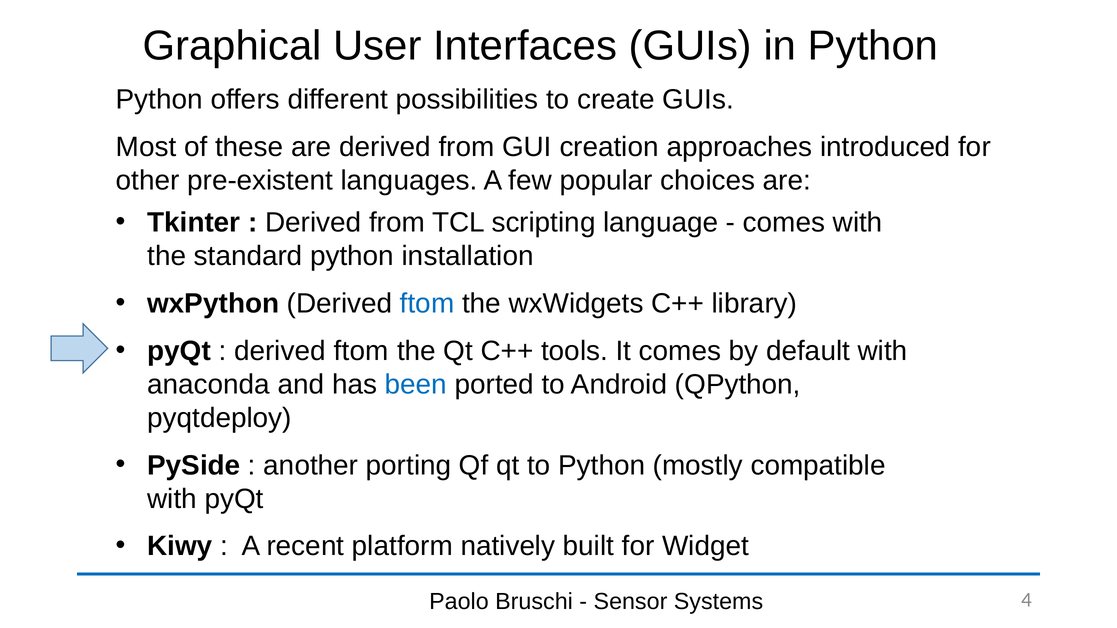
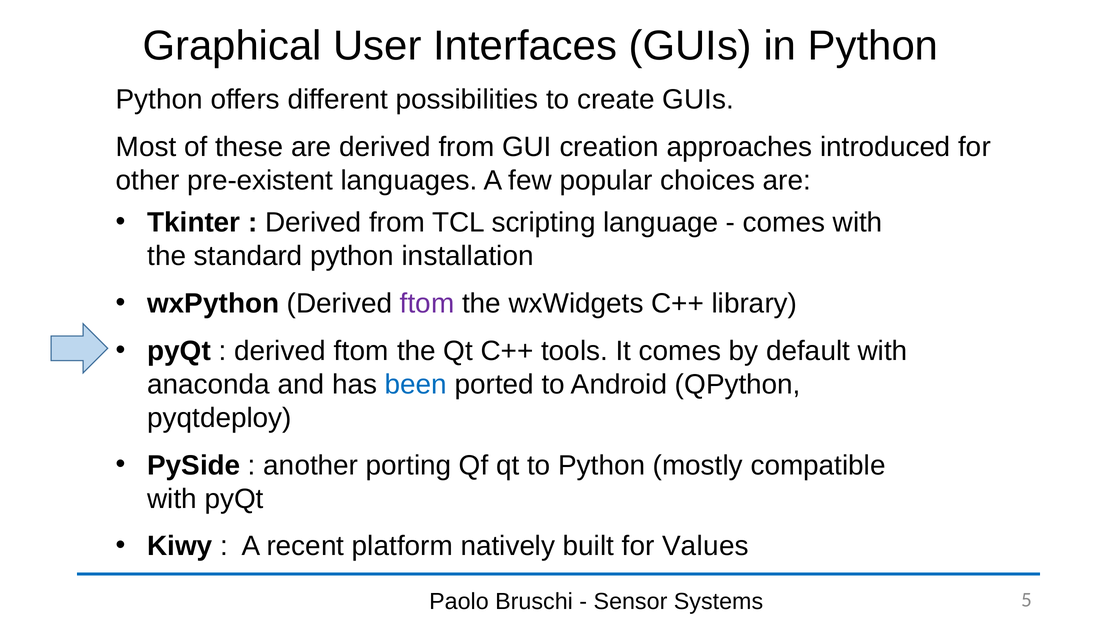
ftom at (427, 304) colour: blue -> purple
Widget: Widget -> Values
4: 4 -> 5
